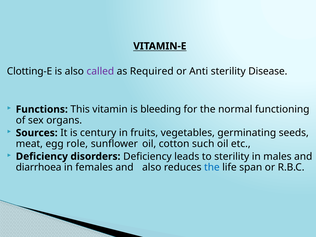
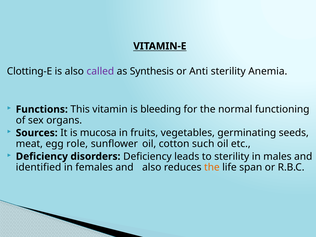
Required: Required -> Synthesis
Disease: Disease -> Anemia
century: century -> mucosa
diarrhoea: diarrhoea -> identified
the at (212, 167) colour: blue -> orange
